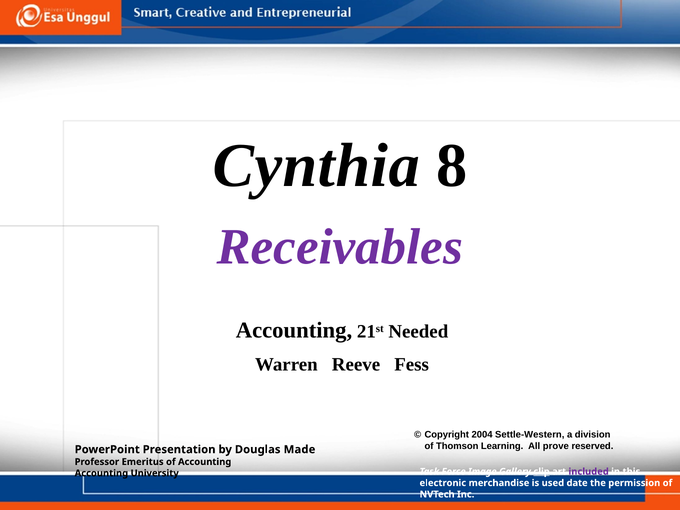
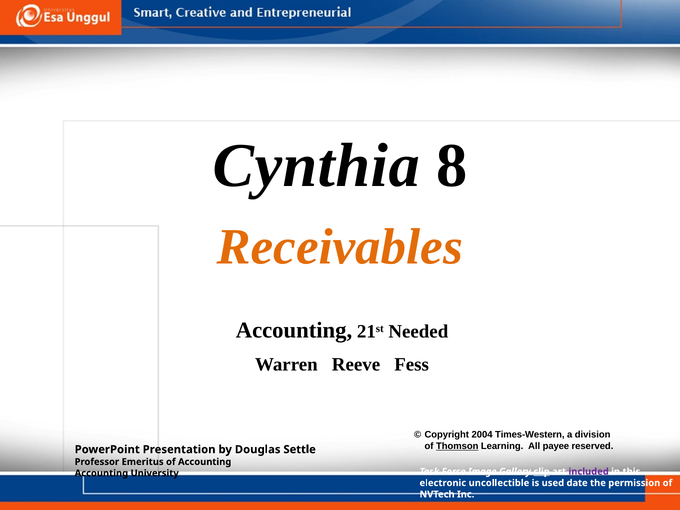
Receivables colour: purple -> orange
Settle-Western: Settle-Western -> Times-Western
Thomson underline: none -> present
prove: prove -> payee
Made: Made -> Settle
merchandise: merchandise -> uncollectible
